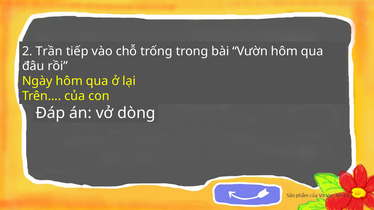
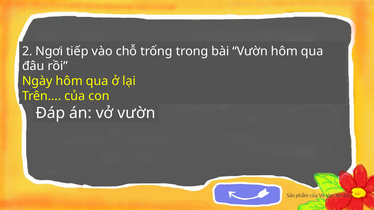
Trần: Trần -> Ngơi
vở dòng: dòng -> vườn
